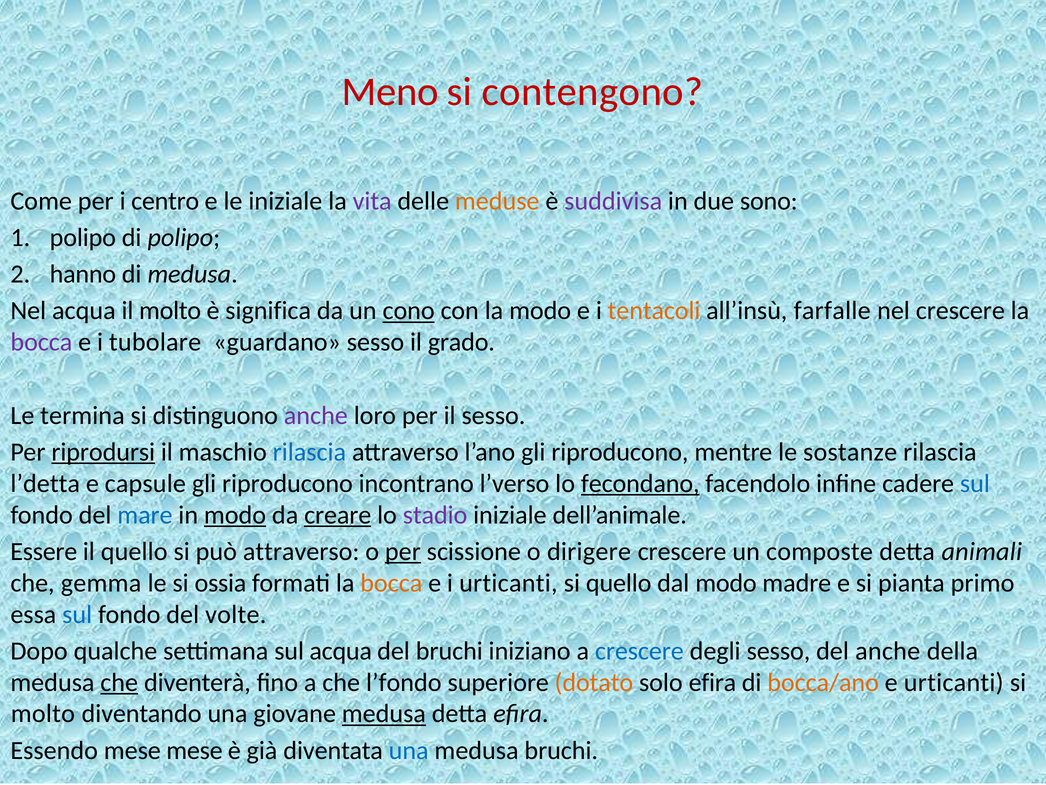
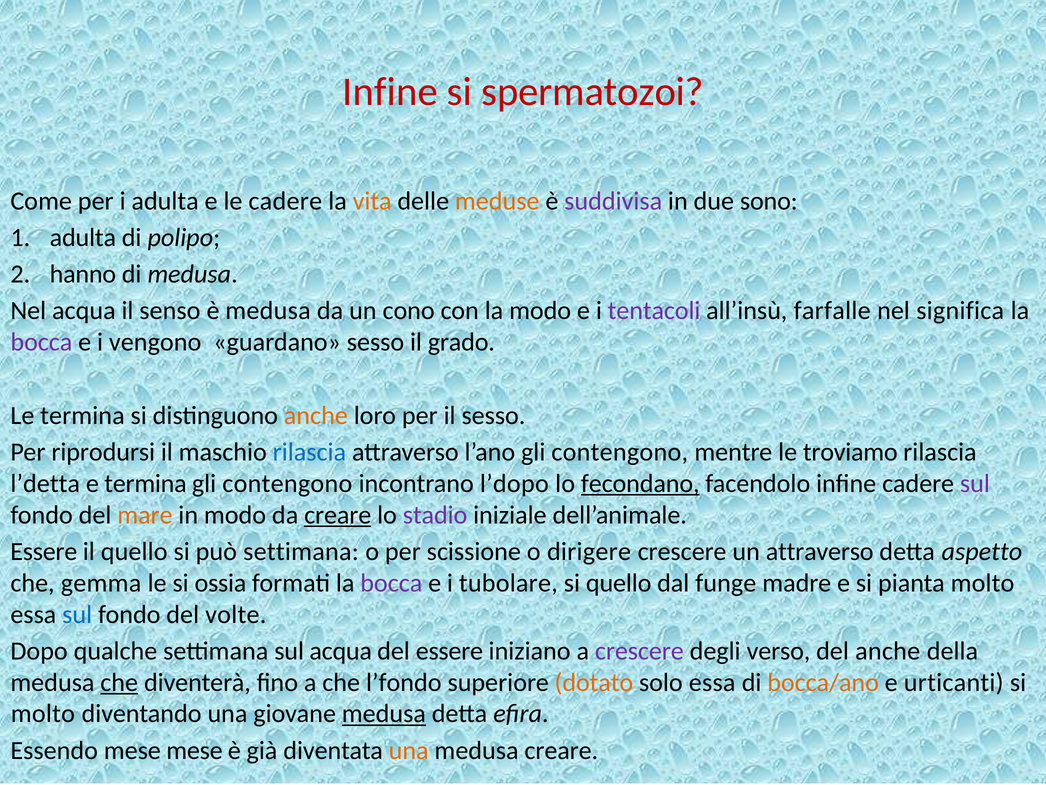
Meno at (390, 92): Meno -> Infine
contengono: contengono -> spermatozoi
i centro: centro -> adulta
le iniziale: iniziale -> cadere
vita colour: purple -> orange
polipo at (83, 237): polipo -> adulta
il molto: molto -> senso
è significa: significa -> medusa
cono underline: present -> none
tentacoli colour: orange -> purple
nel crescere: crescere -> significa
tubolare: tubolare -> vengono
anche at (316, 415) colour: purple -> orange
riprodursi underline: present -> none
l’ano gli riproducono: riproducono -> contengono
sostanze: sostanze -> troviamo
e capsule: capsule -> termina
riproducono at (287, 483): riproducono -> contengono
l’verso: l’verso -> l’dopo
sul at (975, 483) colour: blue -> purple
mare colour: blue -> orange
modo at (235, 515) underline: present -> none
può attraverso: attraverso -> settimana
per at (403, 551) underline: present -> none
un composte: composte -> attraverso
animali: animali -> aspetto
bocca at (391, 583) colour: orange -> purple
i urticanti: urticanti -> tubolare
dal modo: modo -> funge
pianta primo: primo -> molto
del bruchi: bruchi -> essere
crescere at (639, 651) colour: blue -> purple
degli sesso: sesso -> verso
solo efira: efira -> essa
una at (409, 750) colour: blue -> orange
medusa bruchi: bruchi -> creare
